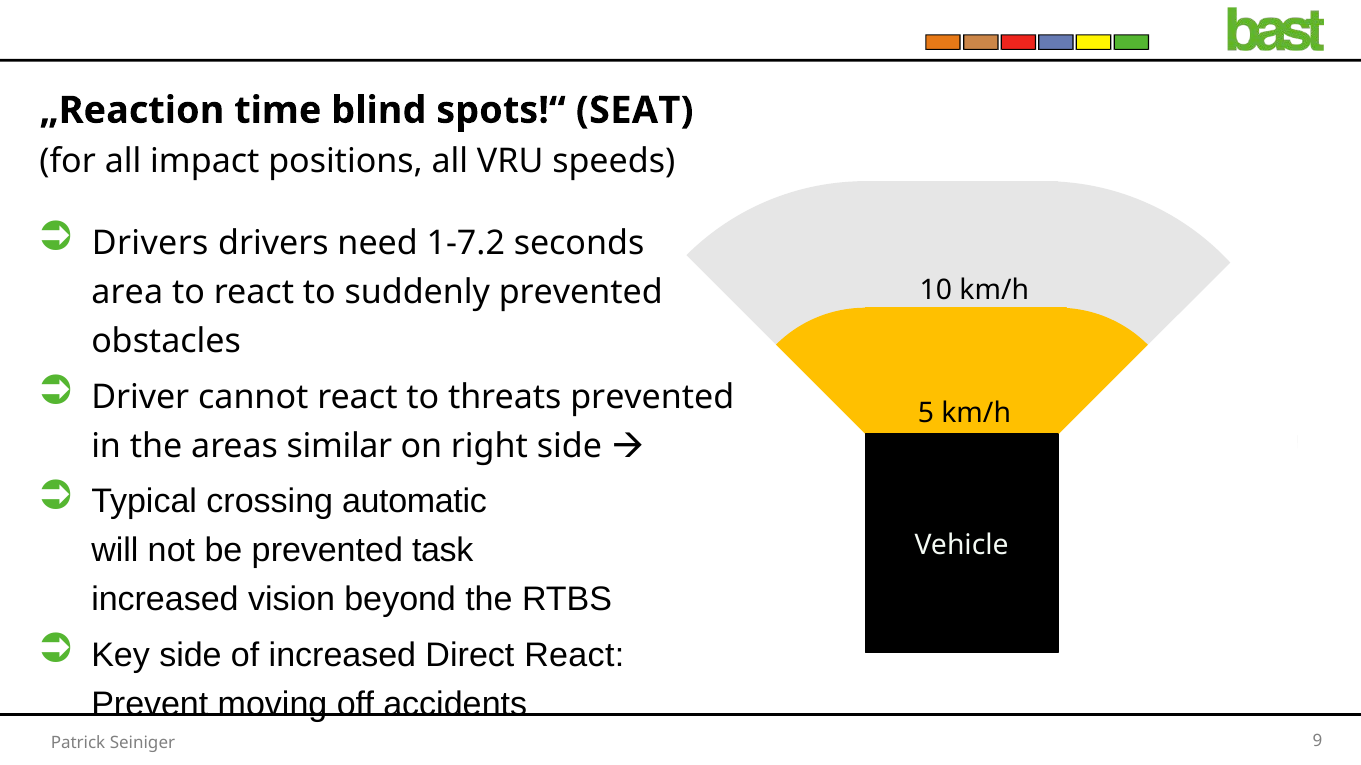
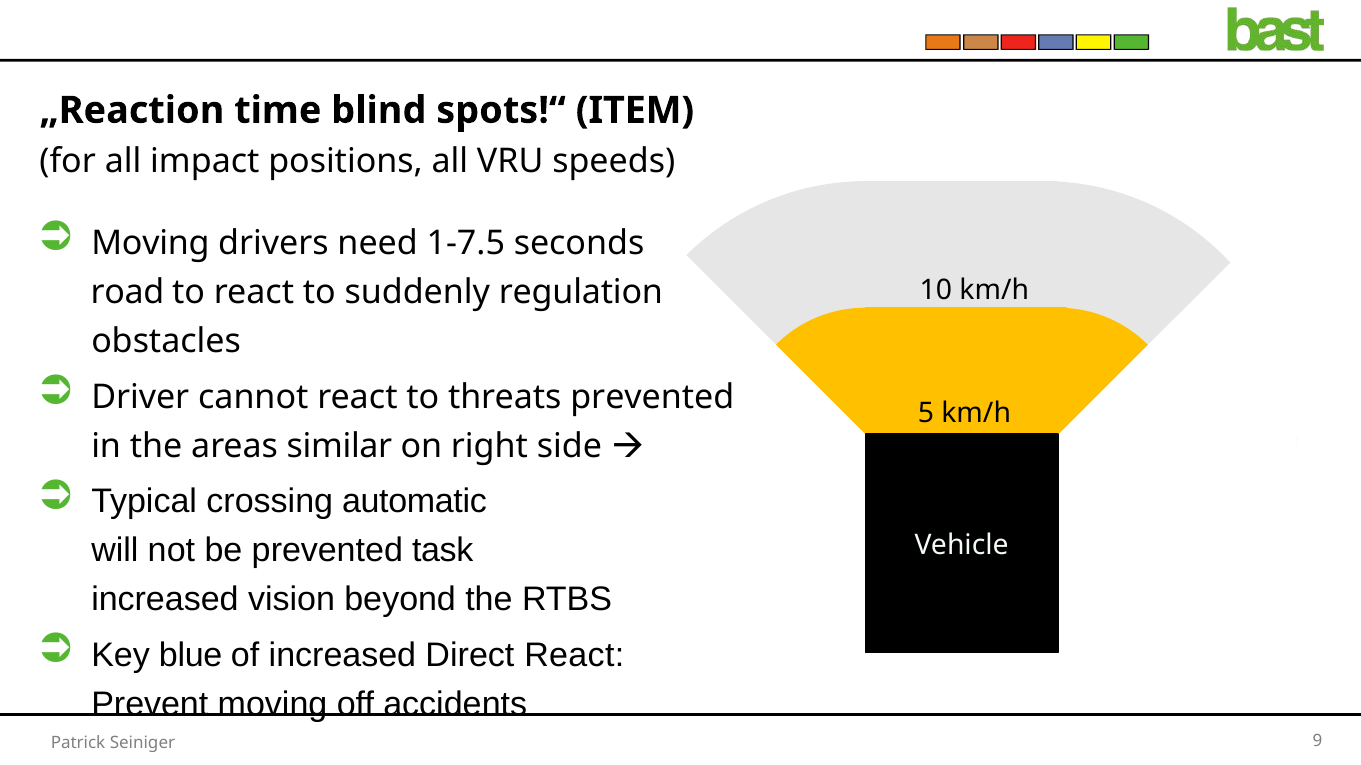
SEAT: SEAT -> ITEM
Drivers at (150, 244): Drivers -> Moving
1-7.2: 1-7.2 -> 1-7.5
area: area -> road
suddenly prevented: prevented -> regulation
Key side: side -> blue
